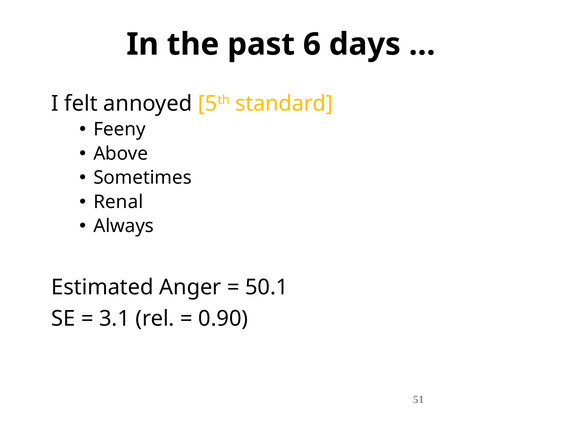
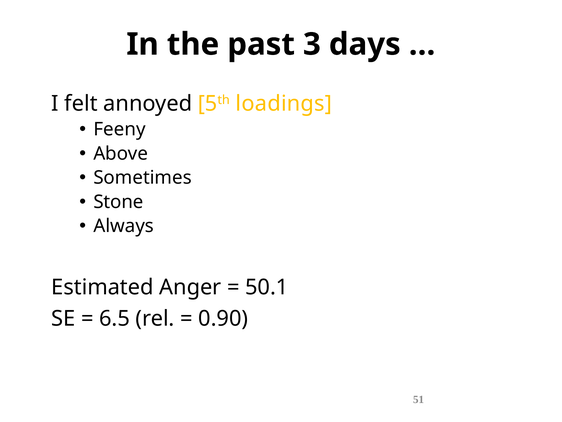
6: 6 -> 3
standard: standard -> loadings
Renal: Renal -> Stone
3.1: 3.1 -> 6.5
